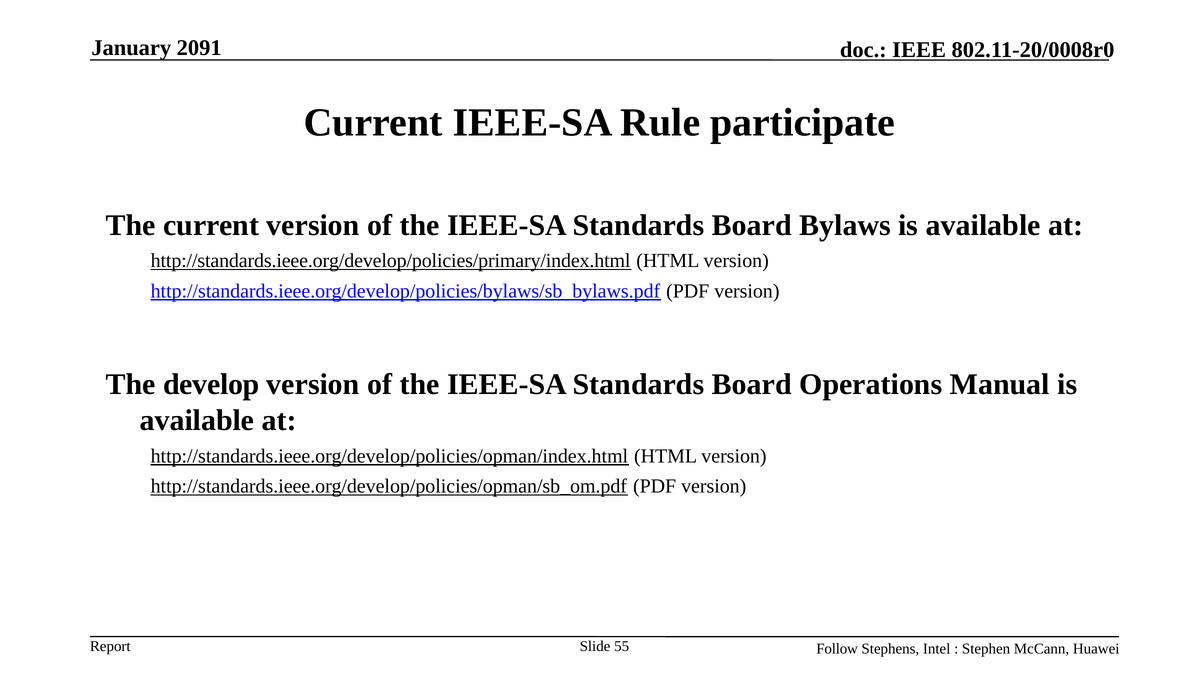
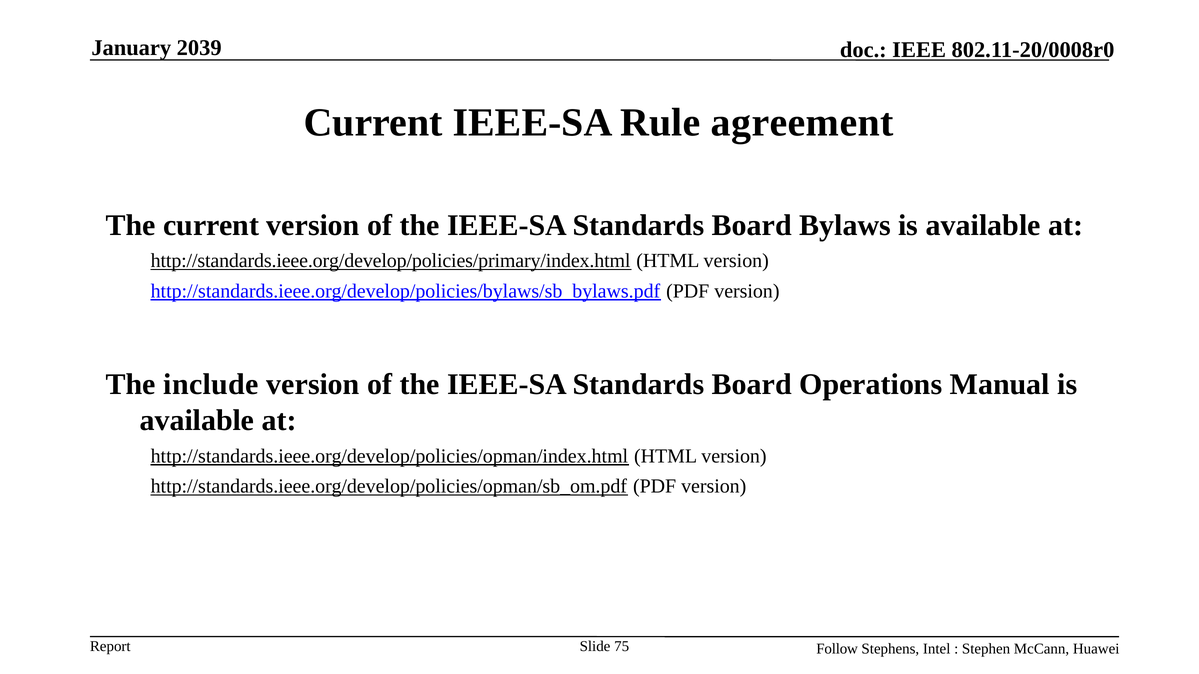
2091: 2091 -> 2039
participate: participate -> agreement
develop: develop -> include
55: 55 -> 75
